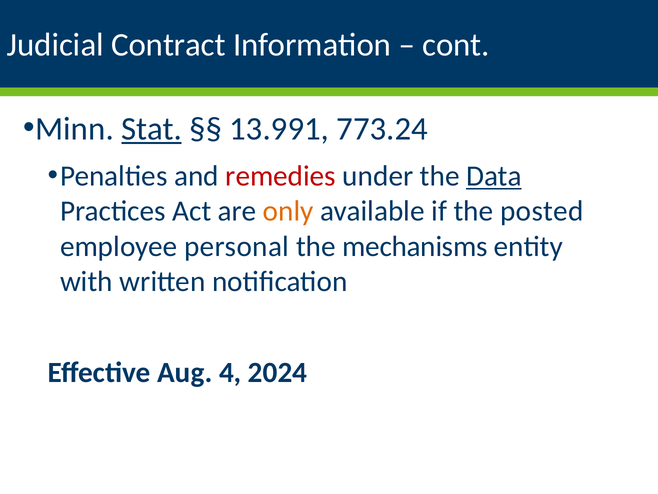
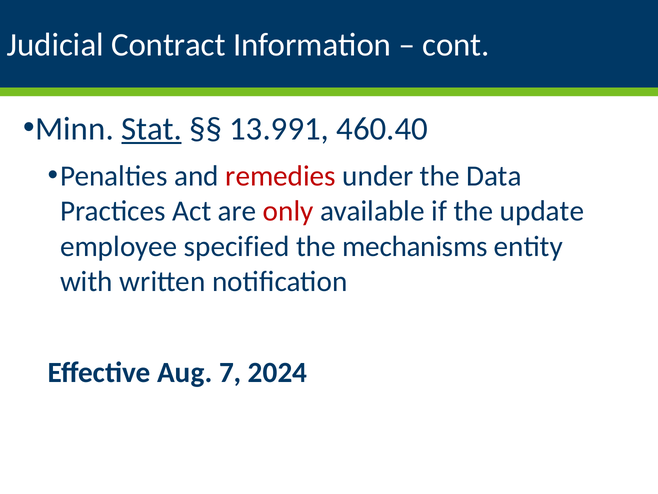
773.24: 773.24 -> 460.40
Data underline: present -> none
only colour: orange -> red
posted: posted -> update
personal: personal -> specified
4: 4 -> 7
